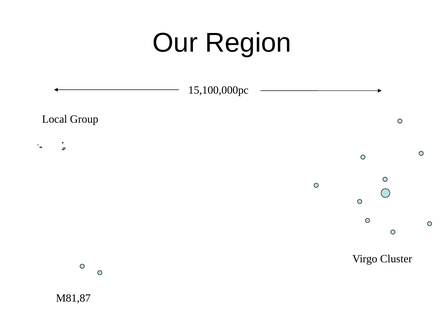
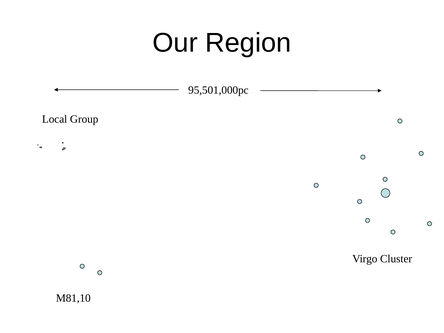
15,100,000pc: 15,100,000pc -> 95,501,000pc
M81,87: M81,87 -> M81,10
